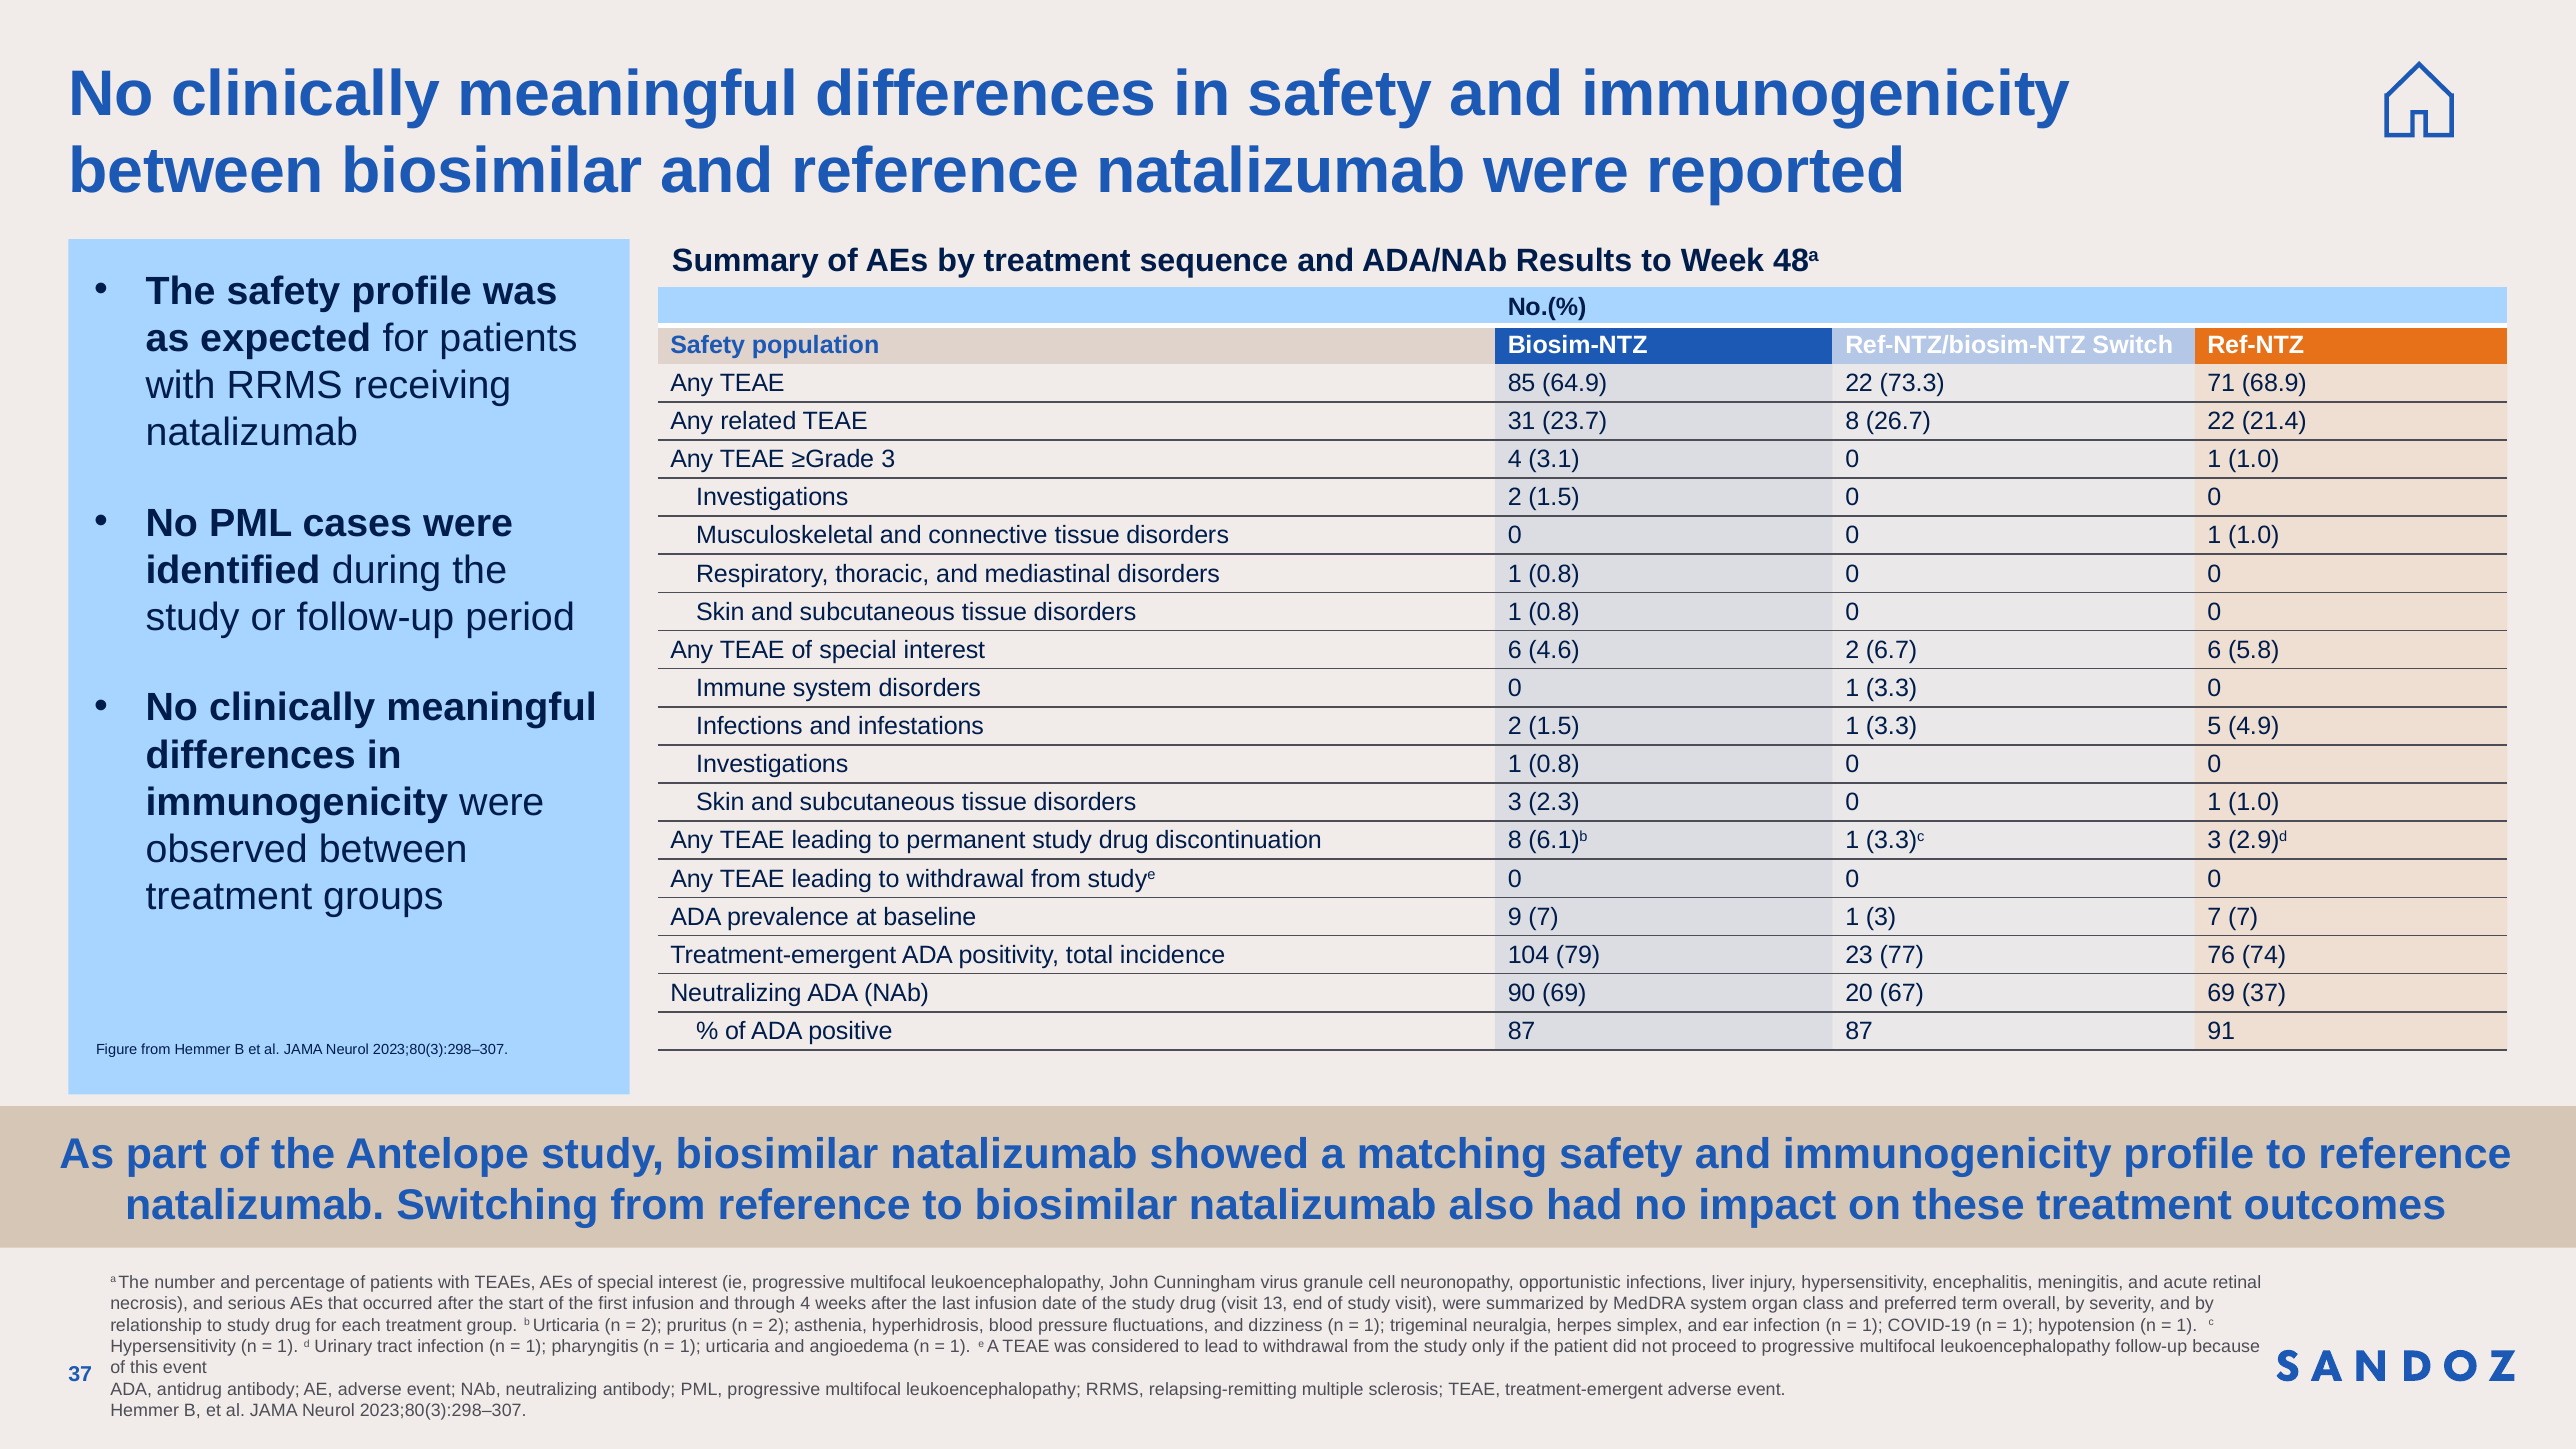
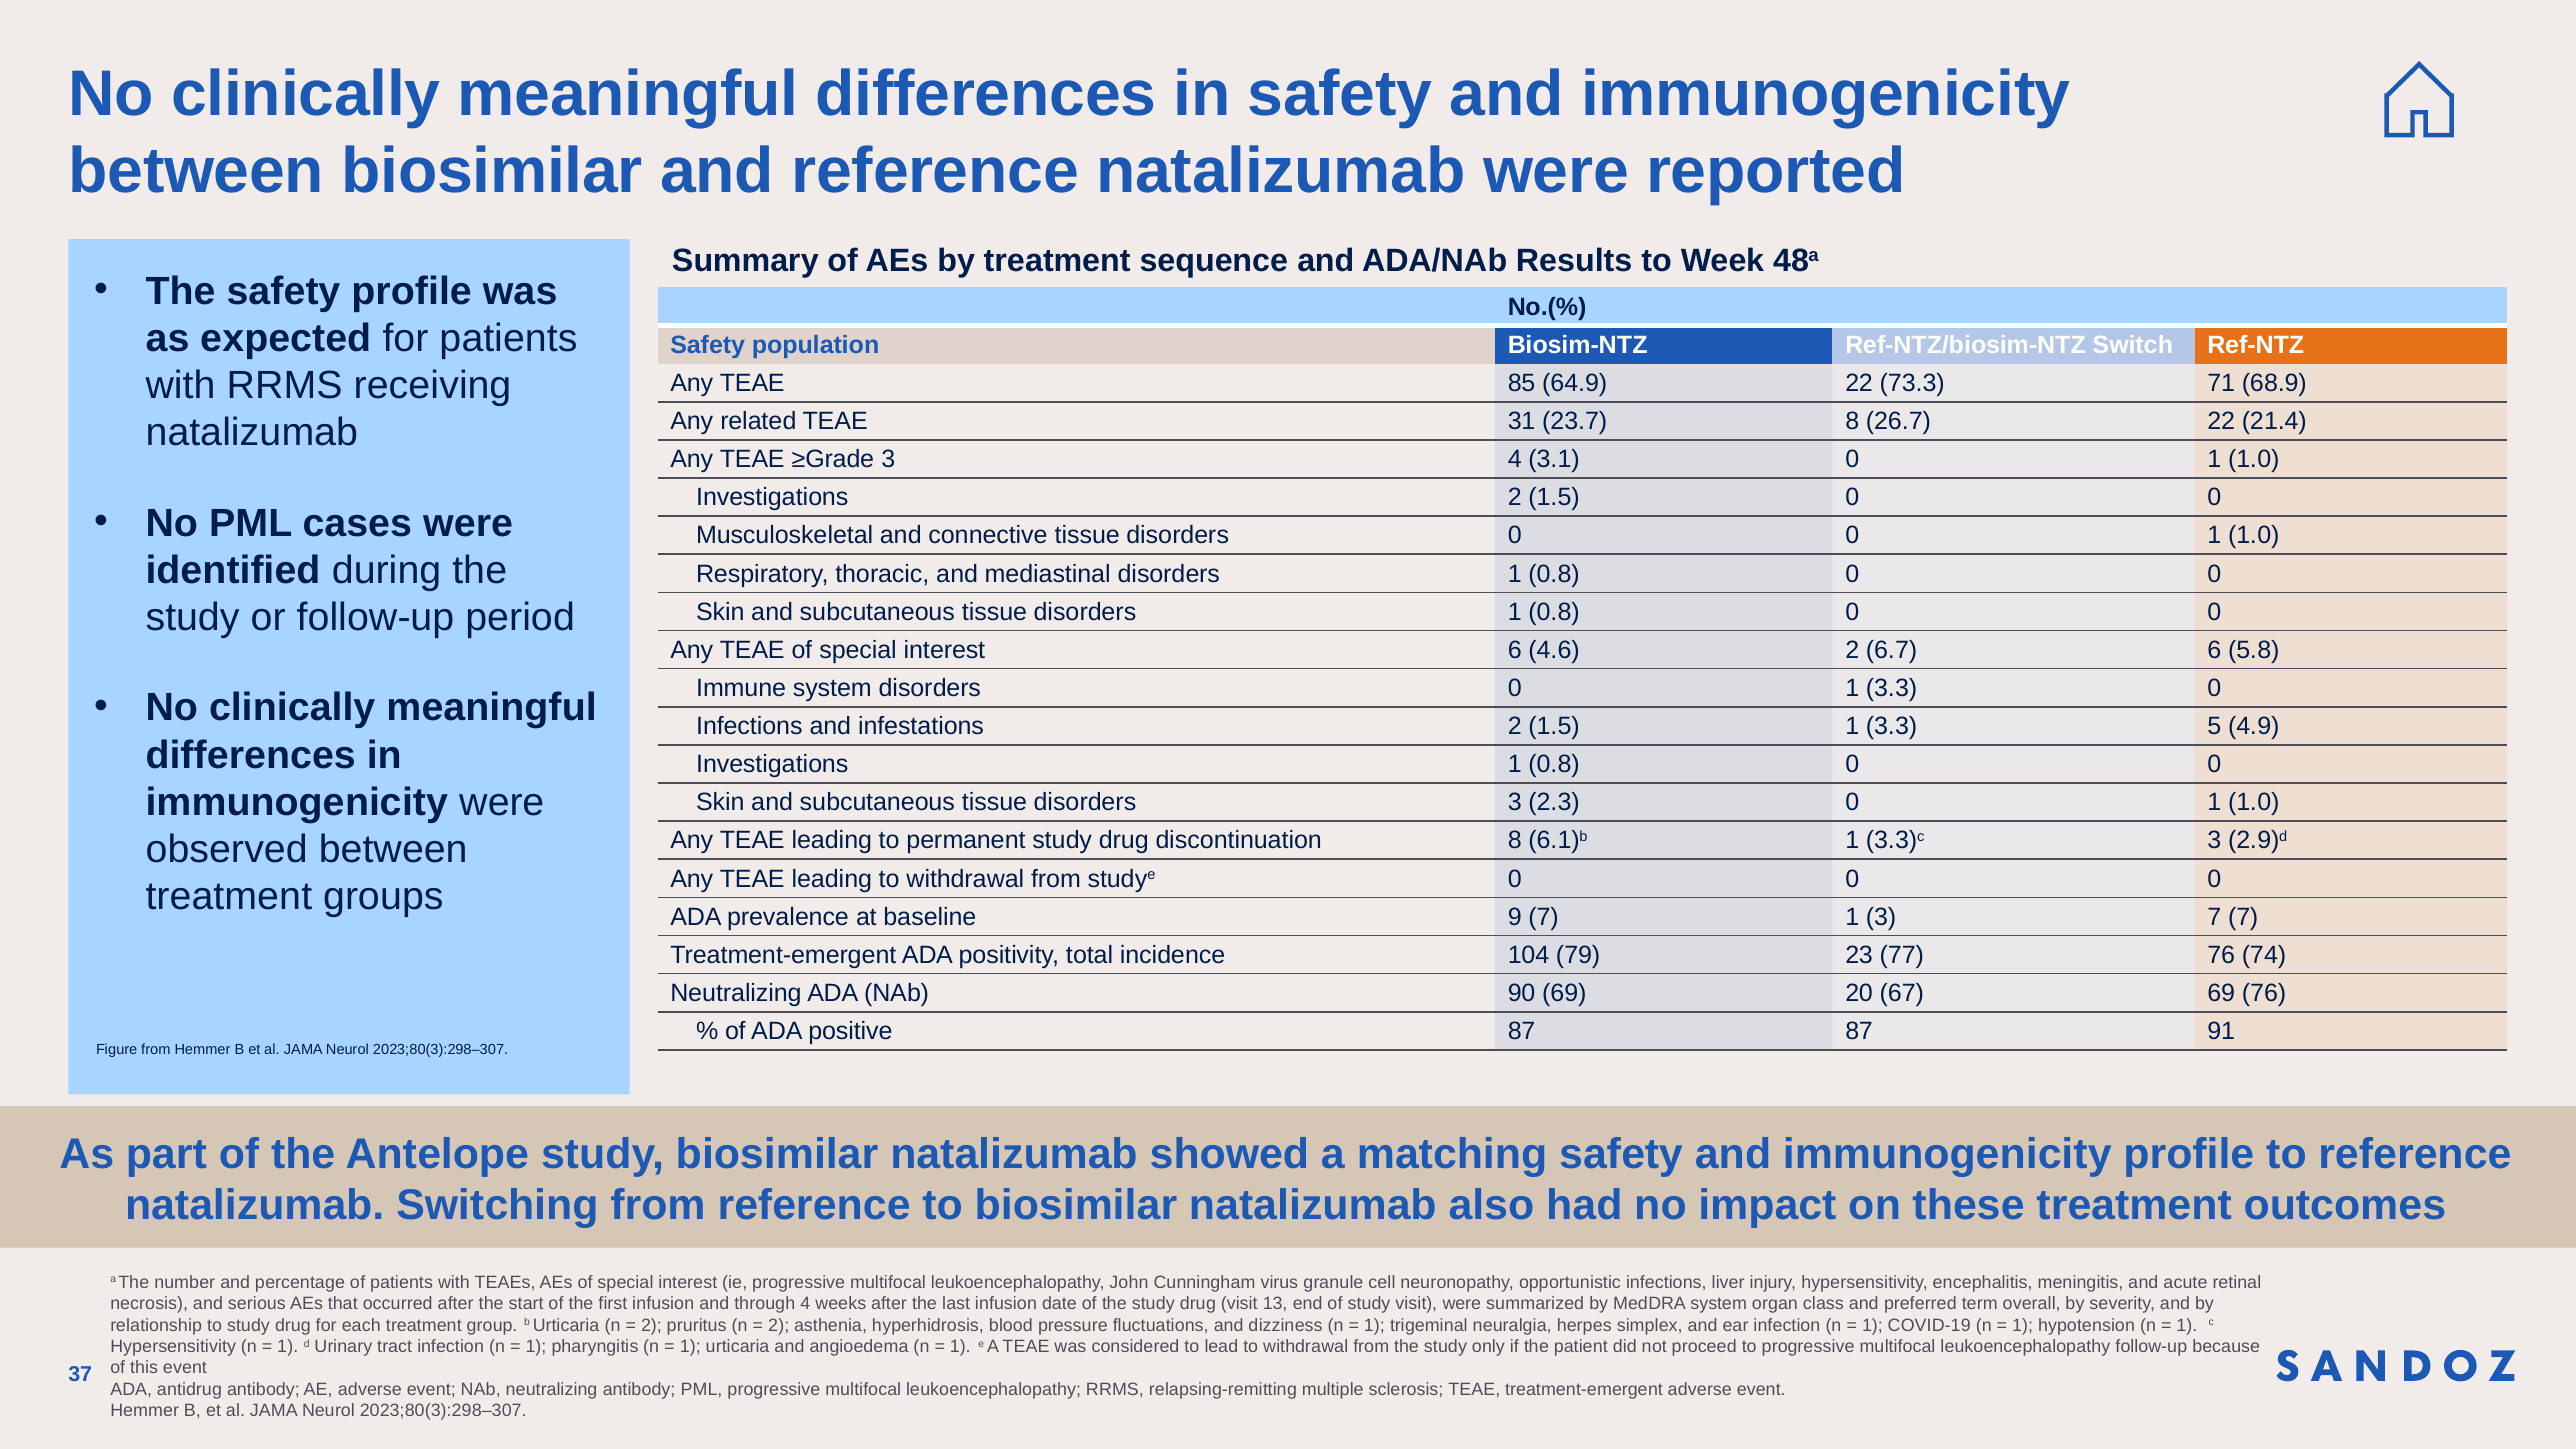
69 37: 37 -> 76
